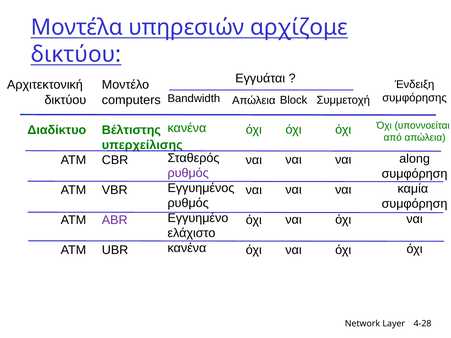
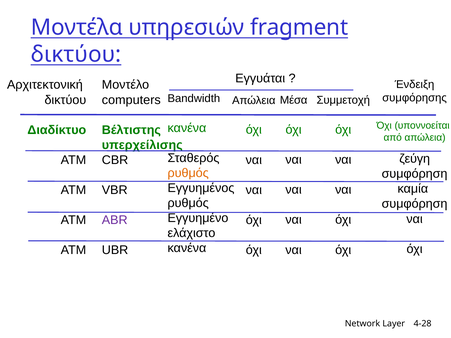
αρχίζομε: αρχίζομε -> fragment
Block: Block -> Μέσα
along: along -> ζεύγη
ρυθμός at (188, 173) colour: purple -> orange
